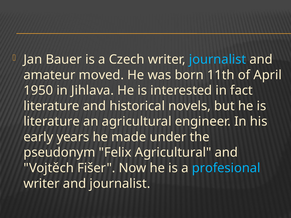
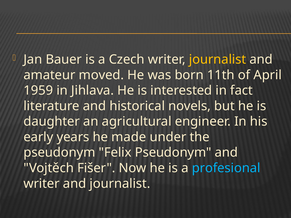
journalist at (218, 60) colour: light blue -> yellow
1950: 1950 -> 1959
literature at (52, 122): literature -> daughter
Felix Agricultural: Agricultural -> Pseudonym
